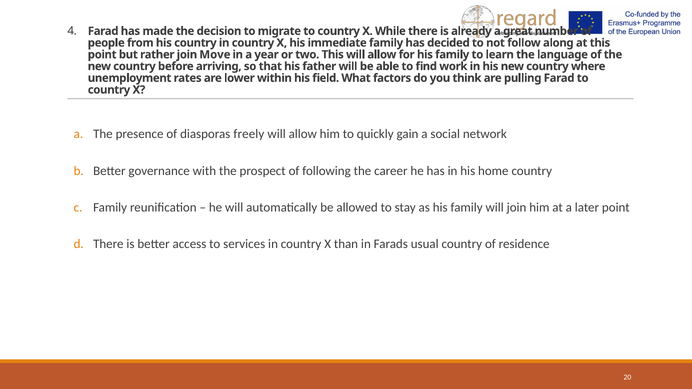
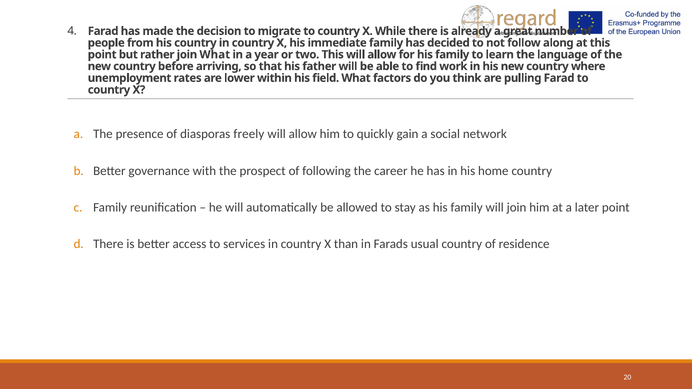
join Move: Move -> What
